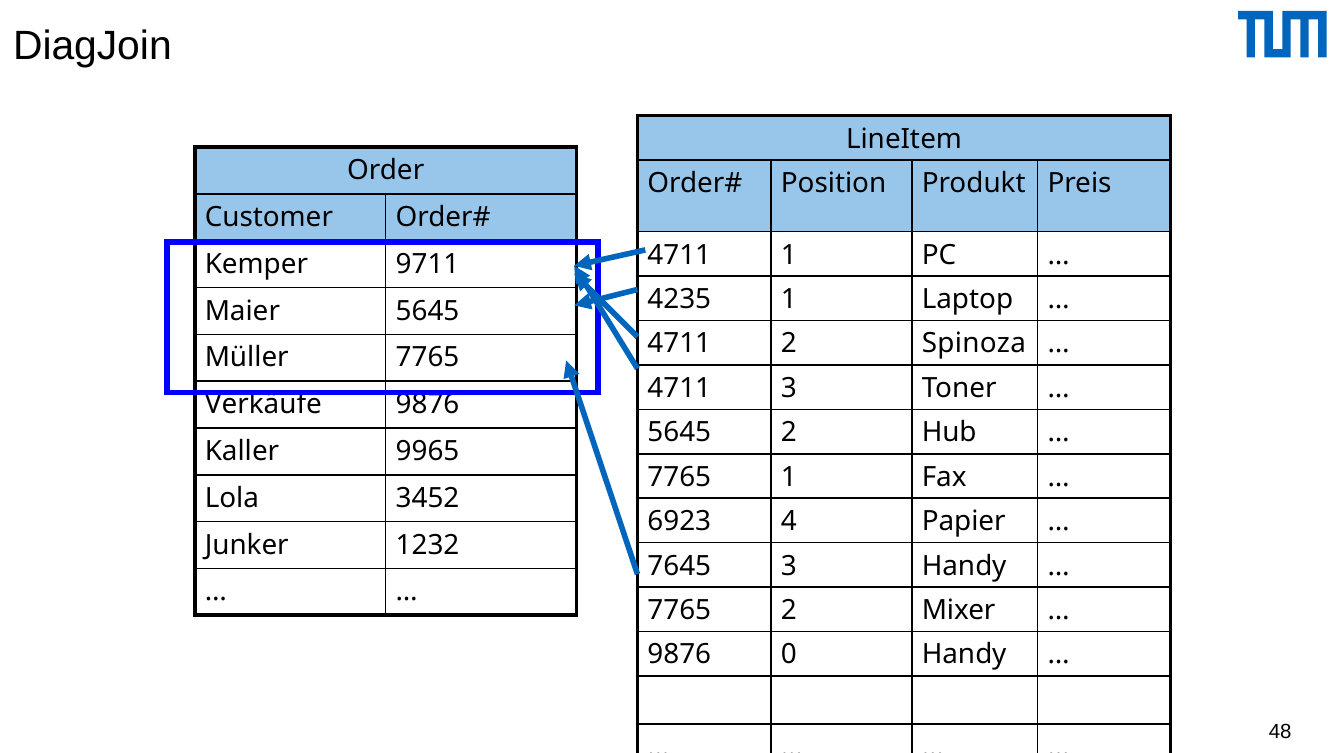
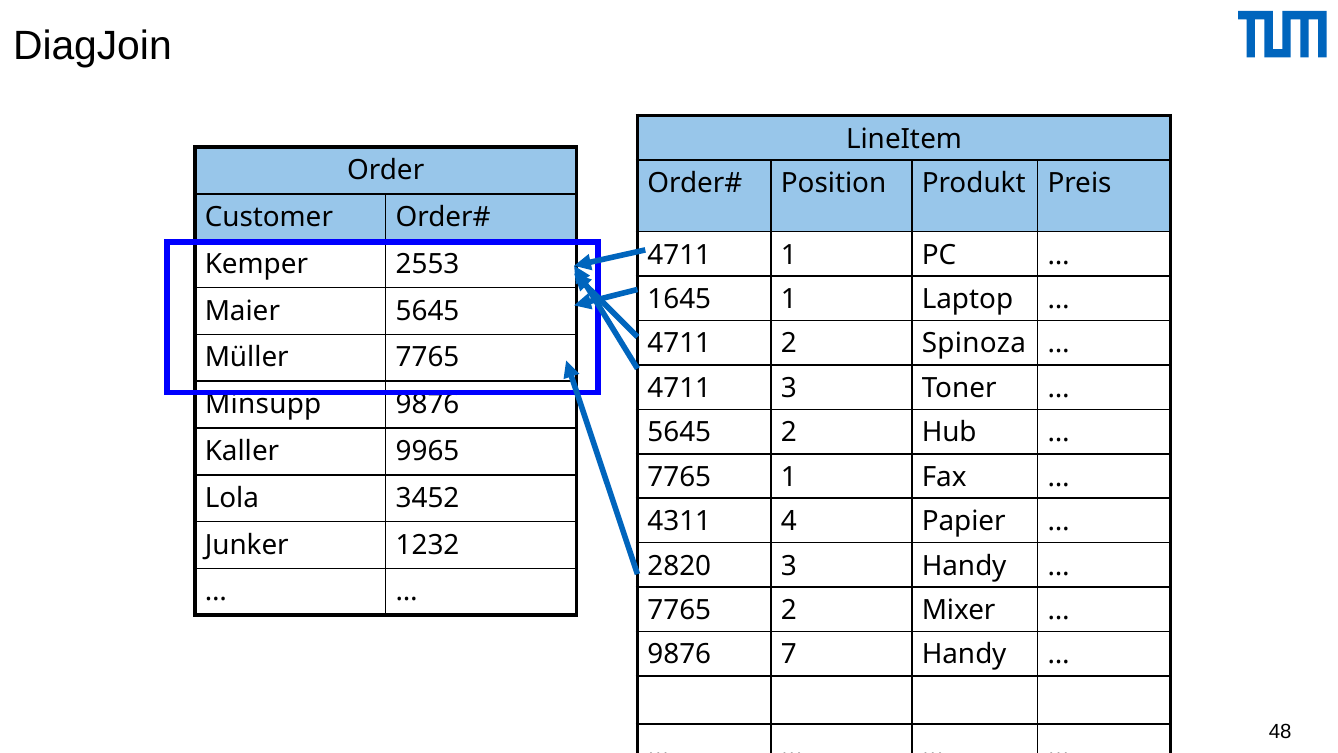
9711: 9711 -> 2553
4235: 4235 -> 1645
Verkäufe: Verkäufe -> Minsupp
6923: 6923 -> 4311
7645: 7645 -> 2820
0: 0 -> 7
